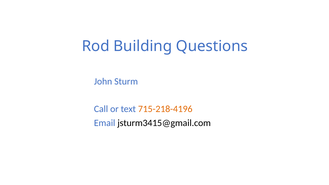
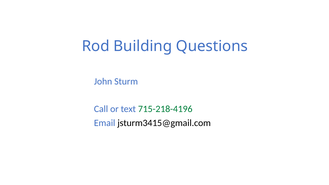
715-218-4196 colour: orange -> green
